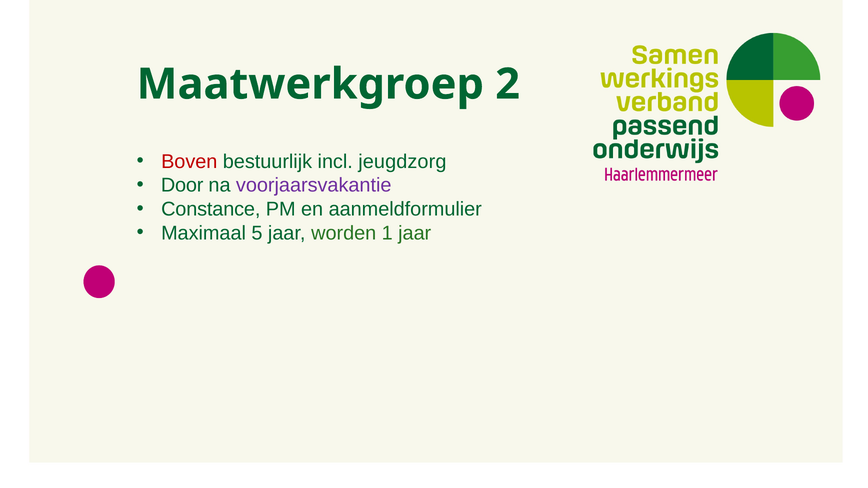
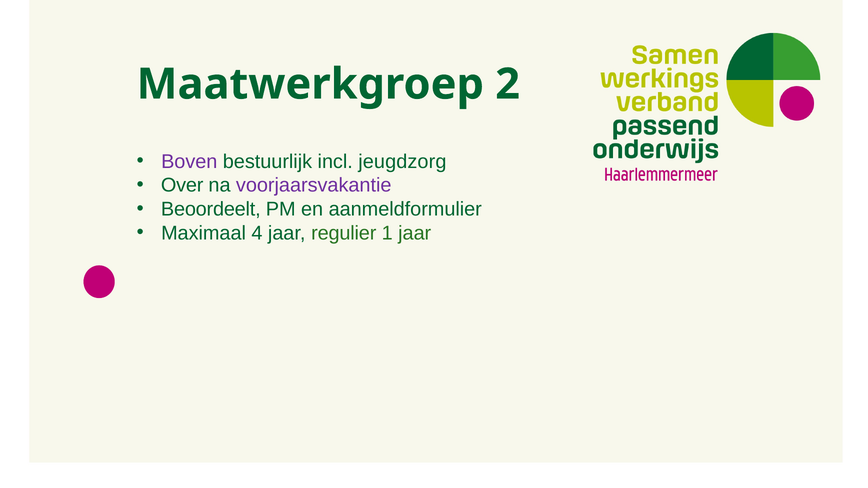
Boven colour: red -> purple
Door: Door -> Over
Constance: Constance -> Beoordeelt
5: 5 -> 4
worden: worden -> regulier
